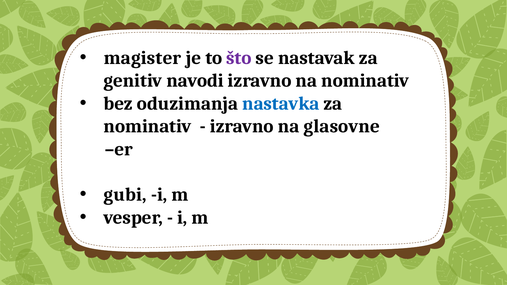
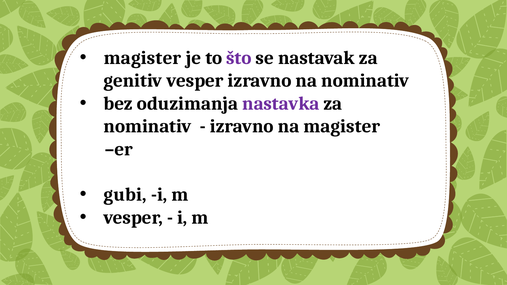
genitiv navodi: navodi -> vesper
nastavka colour: blue -> purple
na glasovne: glasovne -> magister
